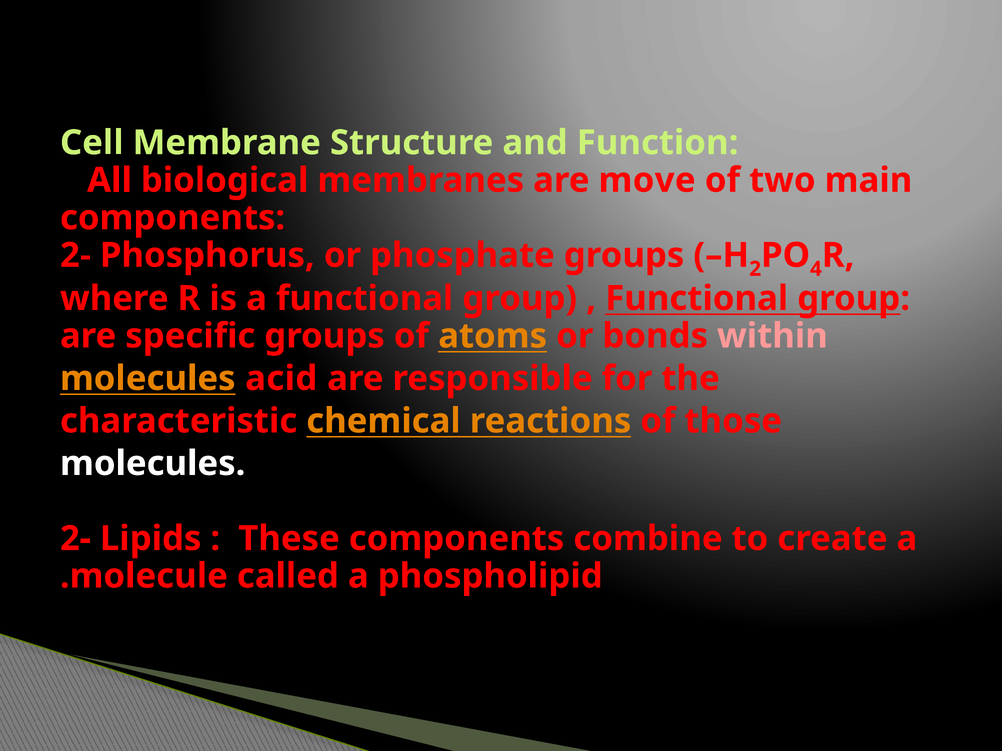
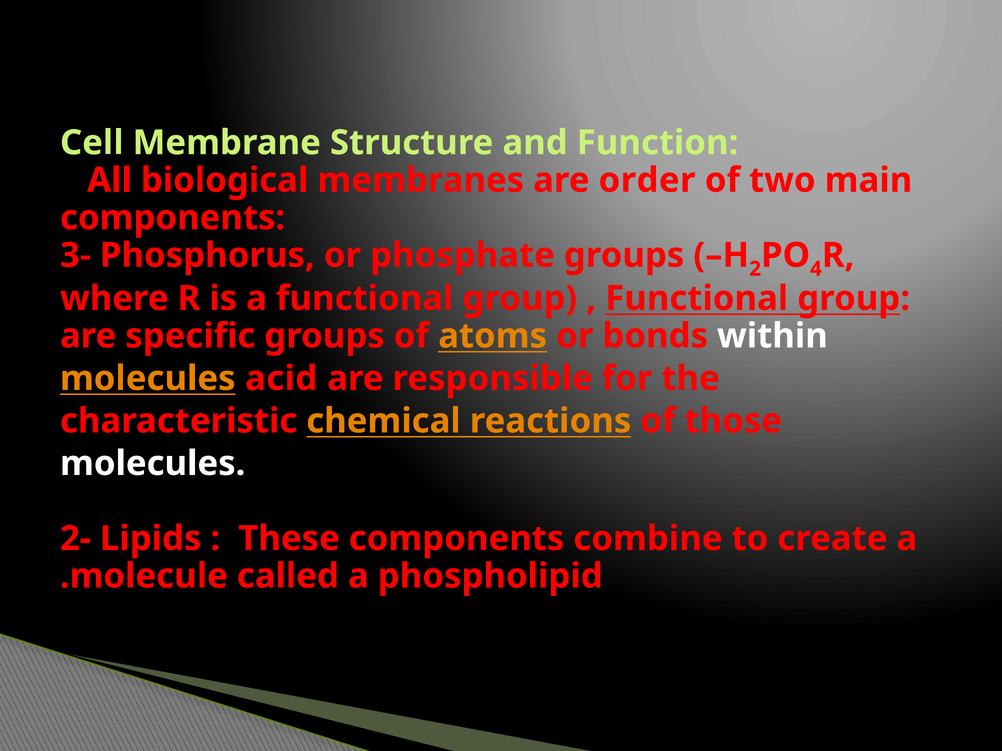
move: move -> order
2- at (75, 256): 2- -> 3-
within colour: pink -> white
